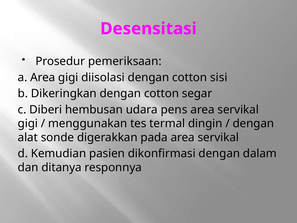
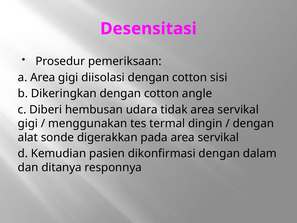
segar: segar -> angle
pens: pens -> tidak
